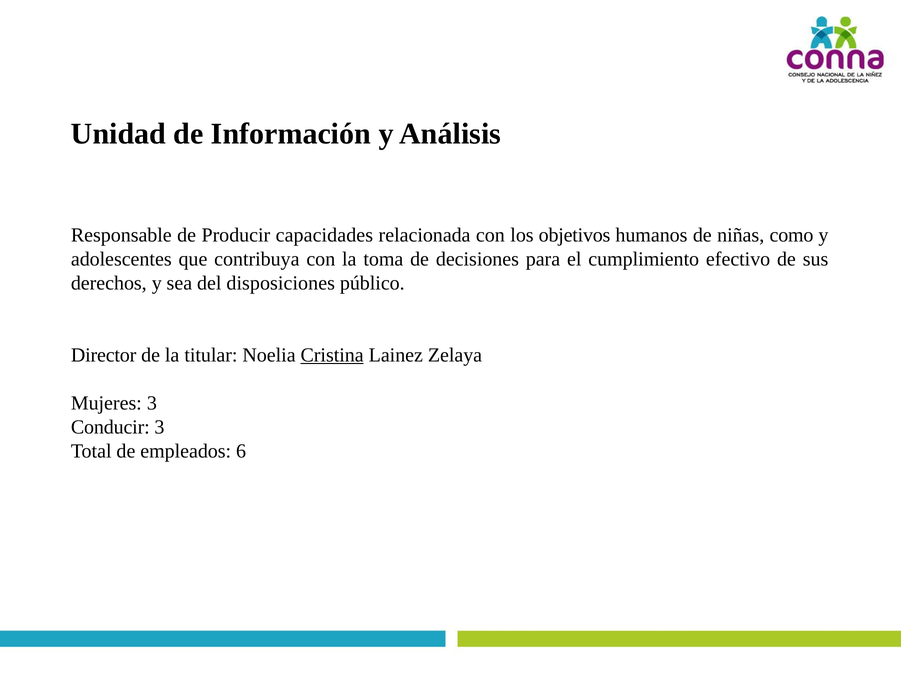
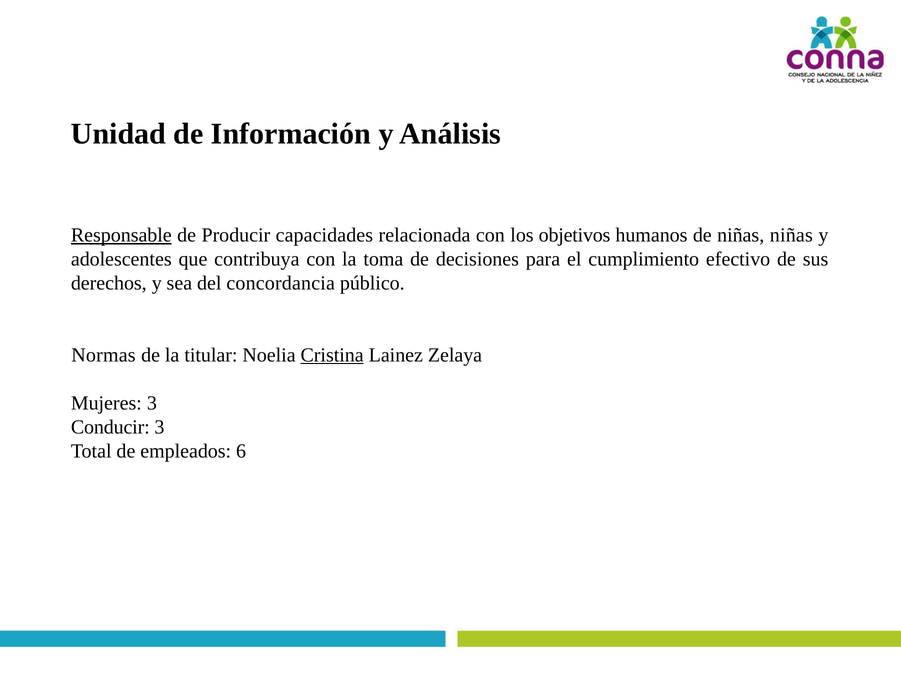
Responsable underline: none -> present
niñas como: como -> niñas
disposiciones: disposiciones -> concordancia
Director: Director -> Normas
